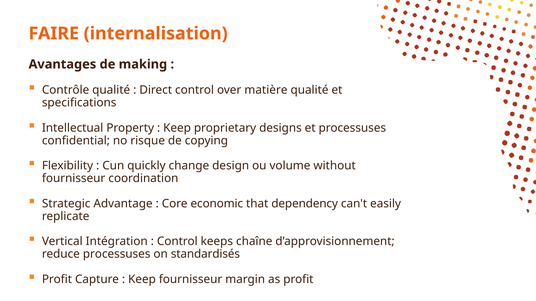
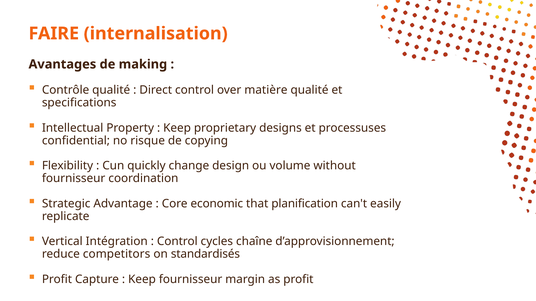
dependency: dependency -> planification
keeps: keeps -> cycles
reduce processuses: processuses -> competitors
